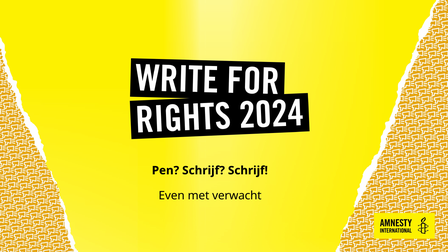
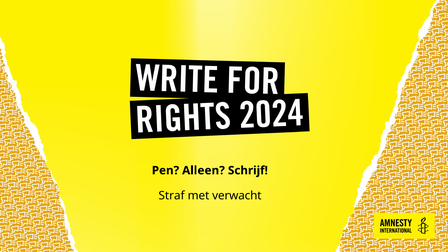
Pen Schrijf: Schrijf -> Alleen
Even: Even -> Straf
